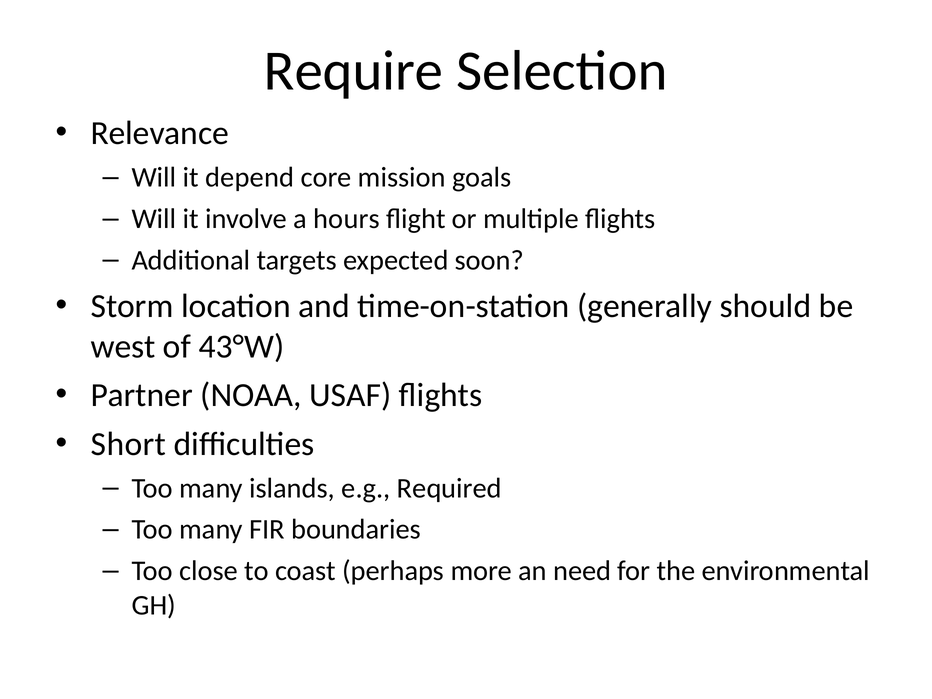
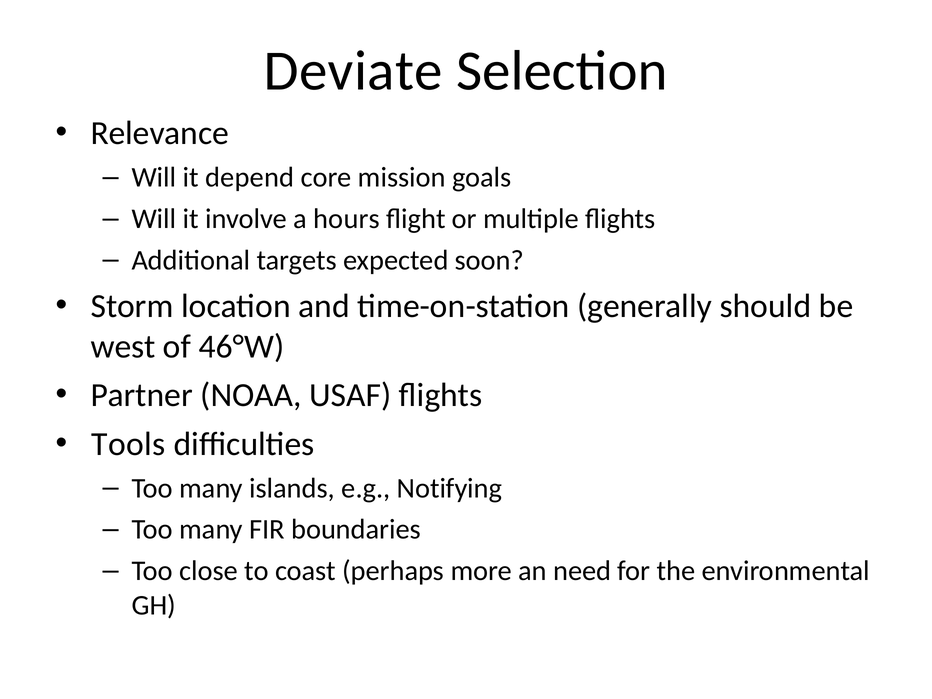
Require: Require -> Deviate
43°W: 43°W -> 46°W
Short: Short -> Tools
Required: Required -> Notifying
